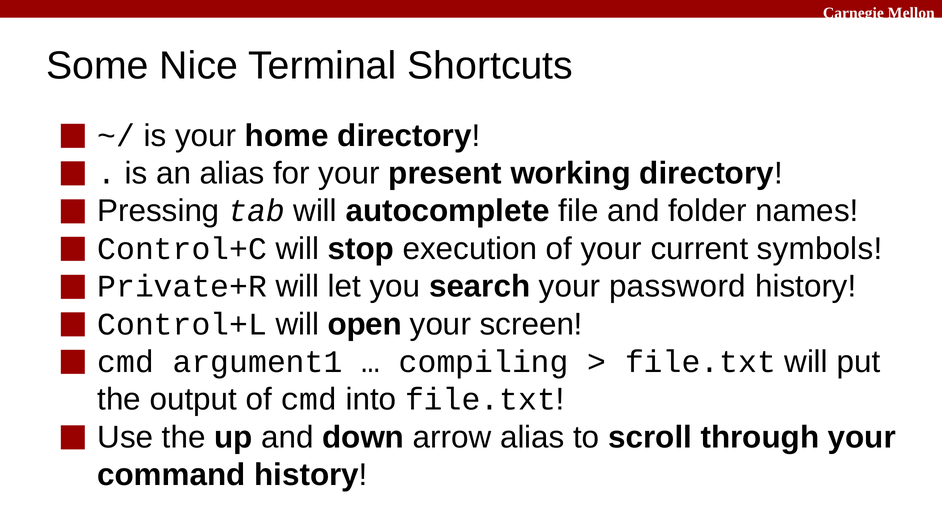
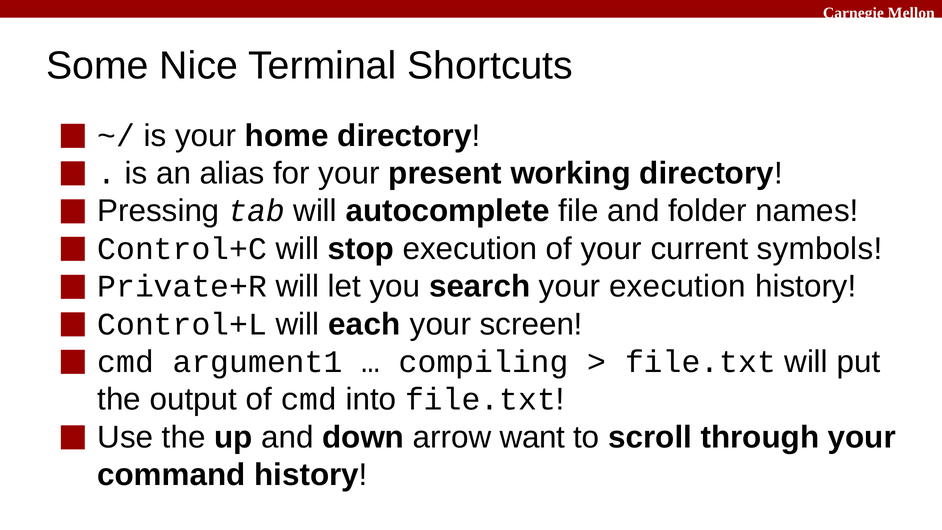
your password: password -> execution
open: open -> each
arrow alias: alias -> want
